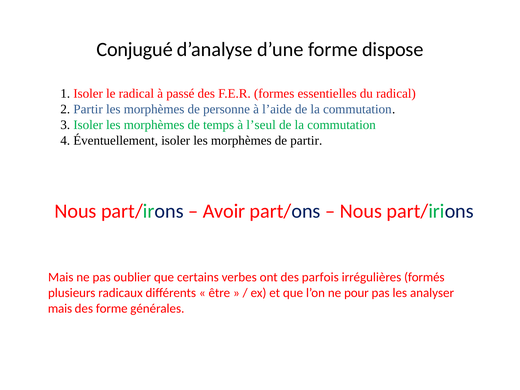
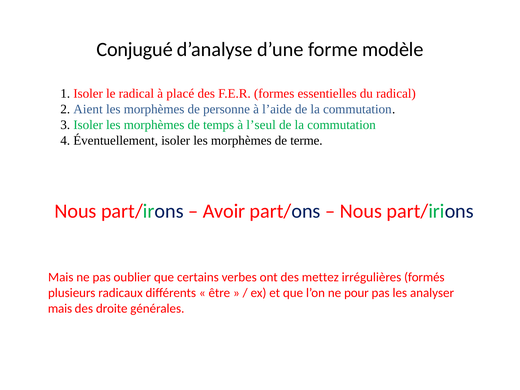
dispose: dispose -> modèle
passé: passé -> placé
2 Partir: Partir -> Aient
de partir: partir -> terme
parfois: parfois -> mettez
des forme: forme -> droite
